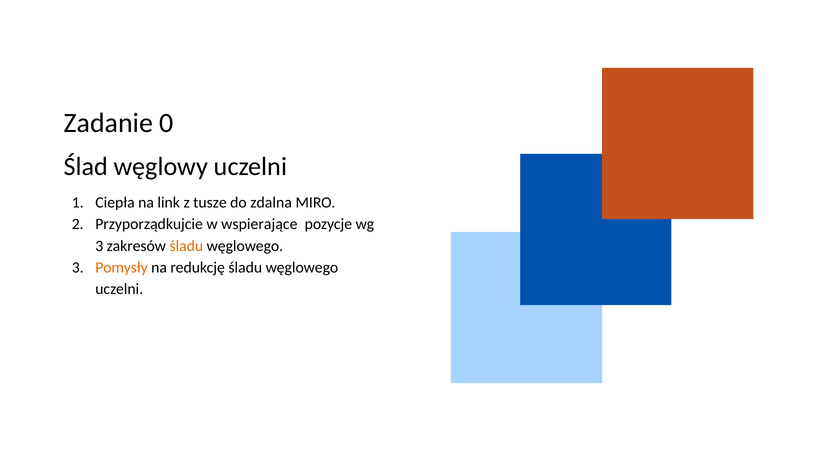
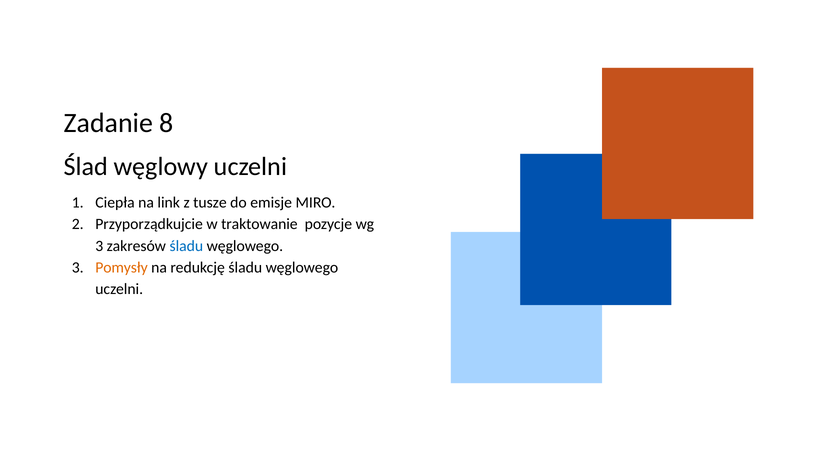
0: 0 -> 8
zdalna: zdalna -> emisje
wspierające: wspierające -> traktowanie
śladu at (186, 246) colour: orange -> blue
